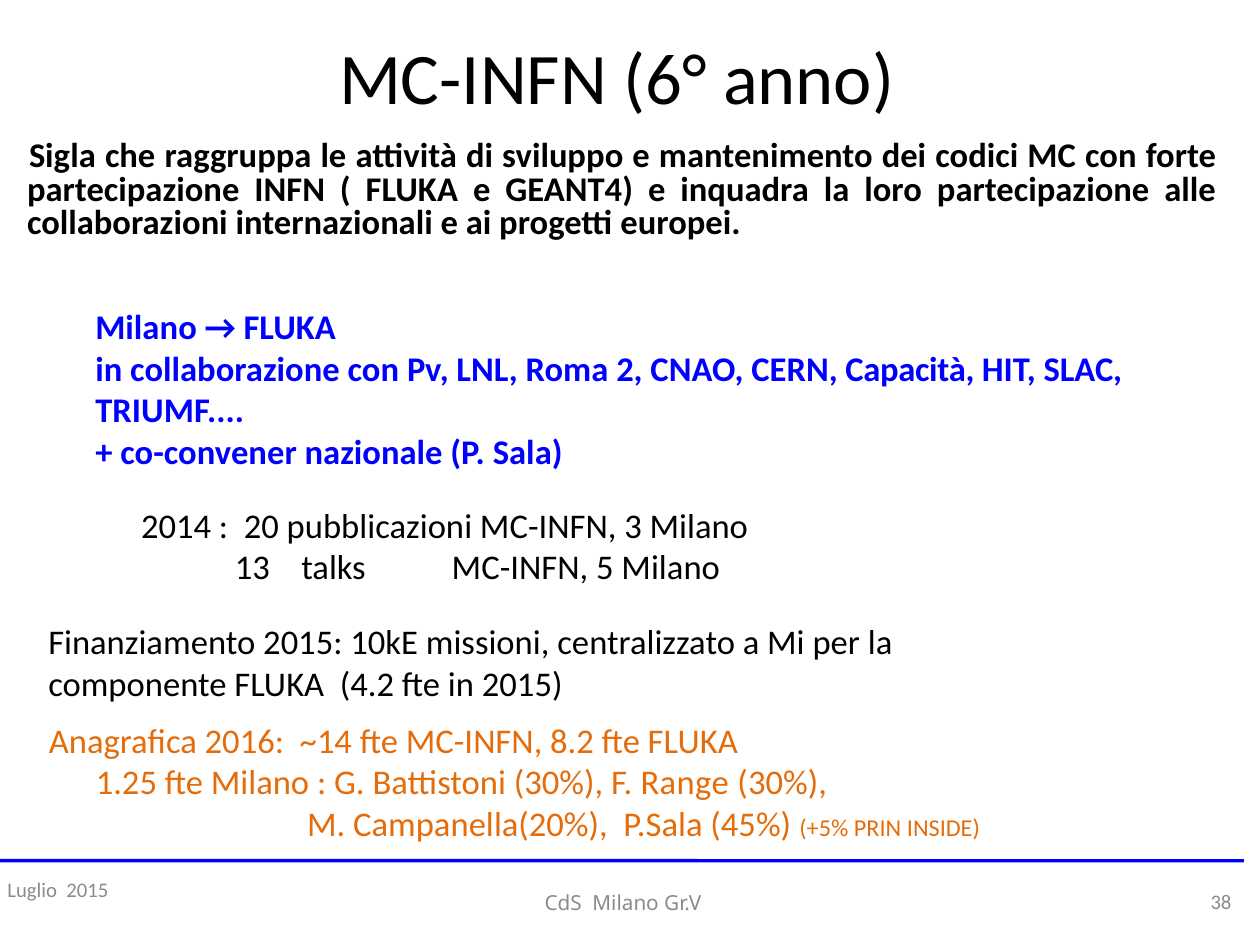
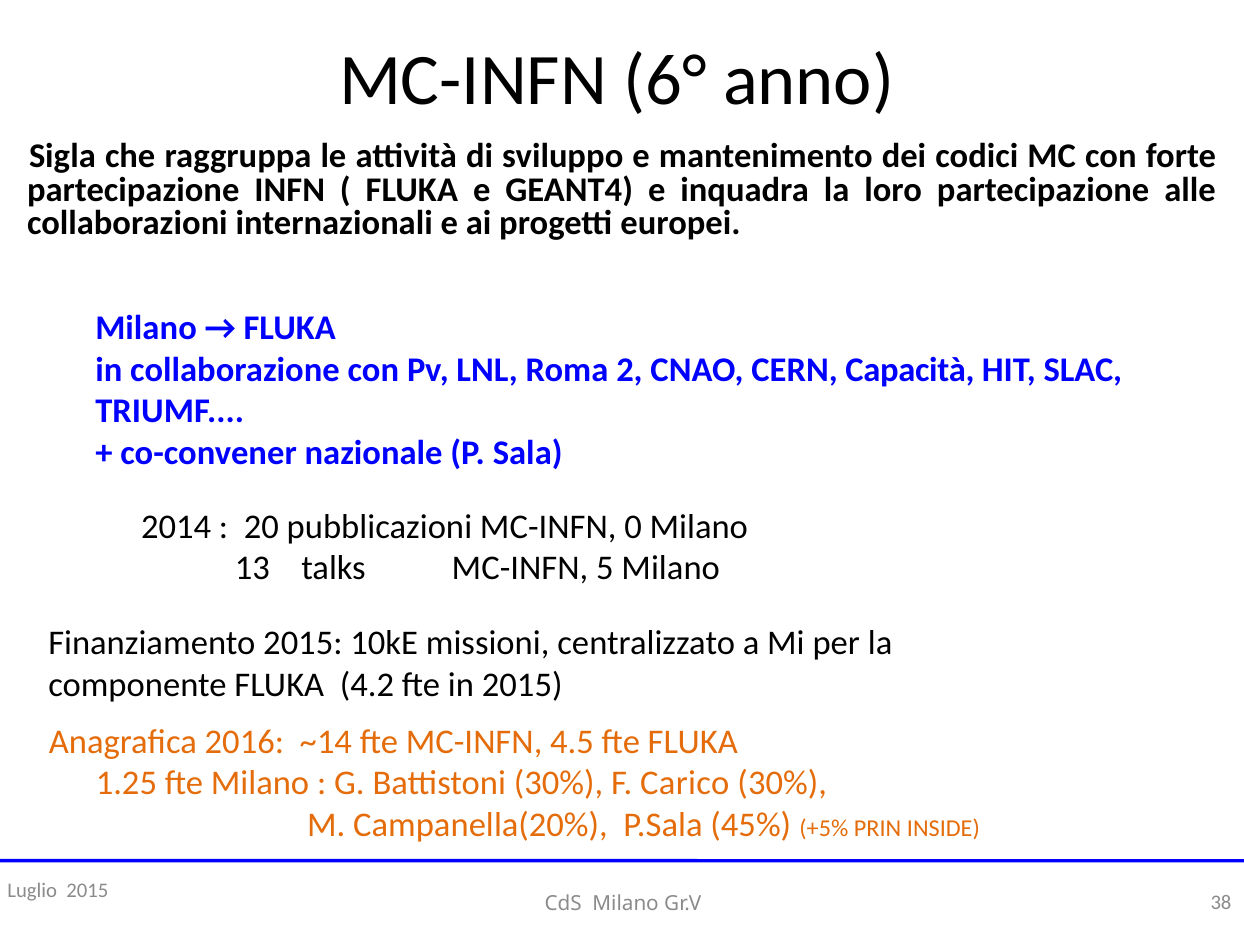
3: 3 -> 0
8.2: 8.2 -> 4.5
Range: Range -> Carico
